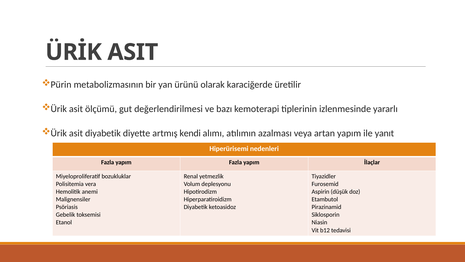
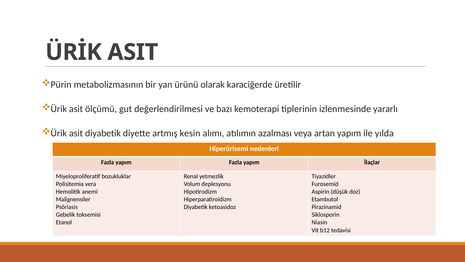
kendi: kendi -> kesin
yanıt: yanıt -> yılda
